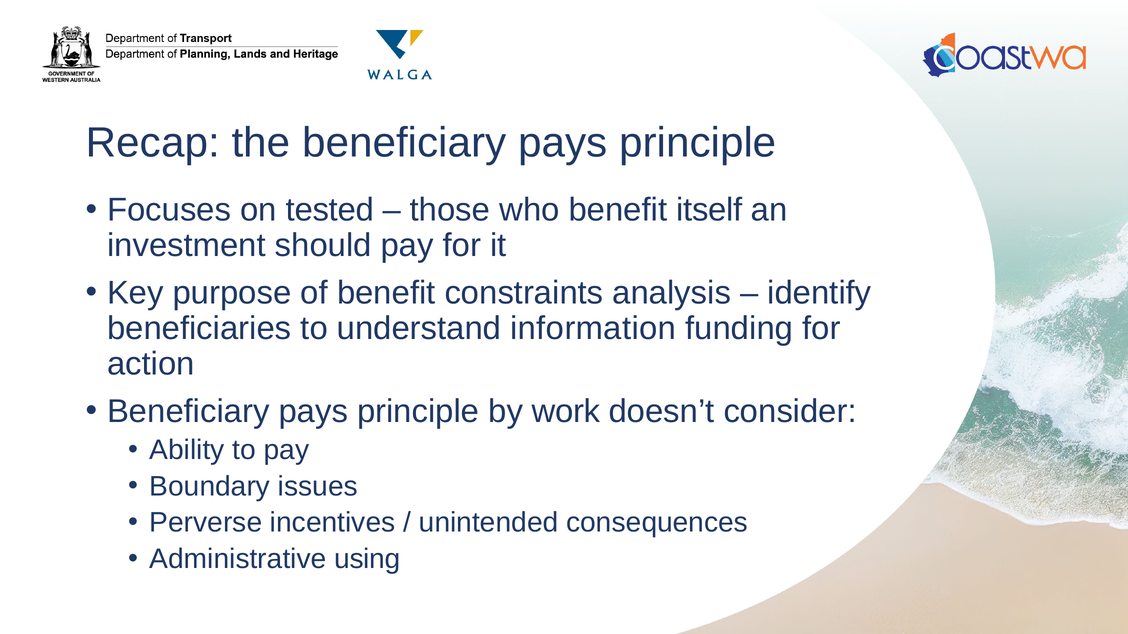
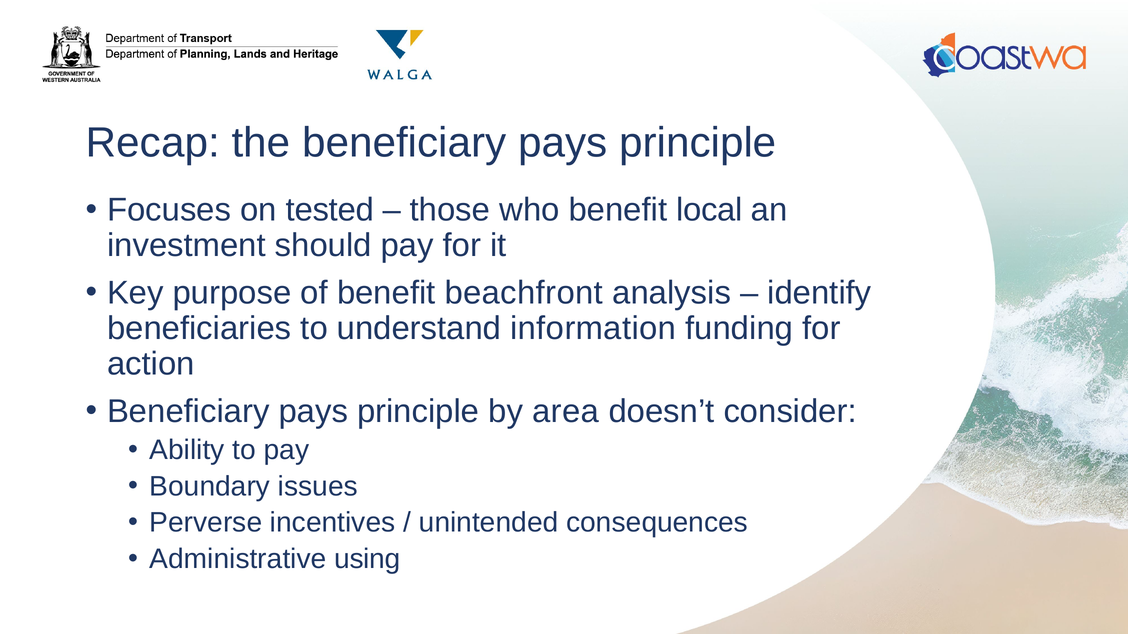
itself: itself -> local
constraints: constraints -> beachfront
work: work -> area
